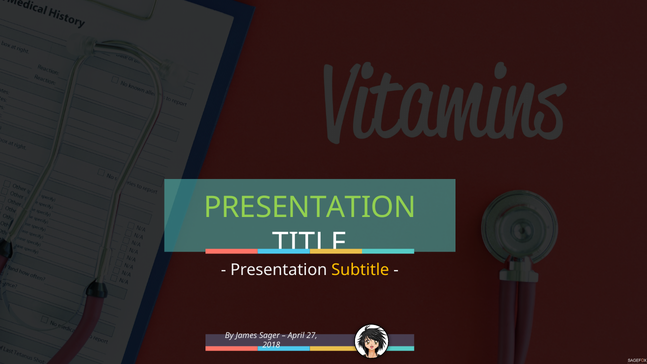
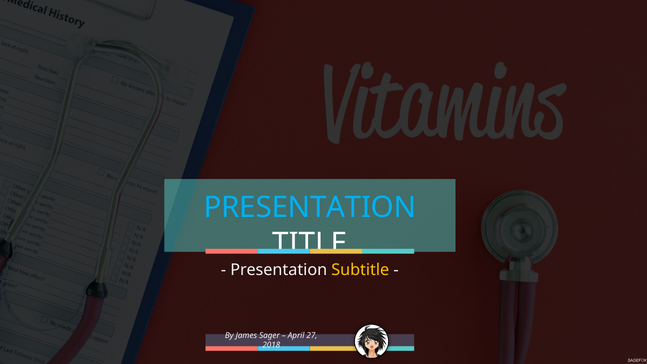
PRESENTATION at (310, 208) colour: light green -> light blue
